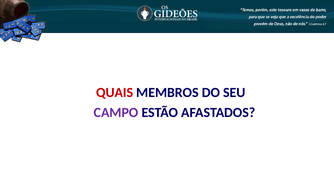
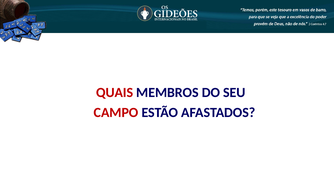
CAMPO colour: purple -> red
